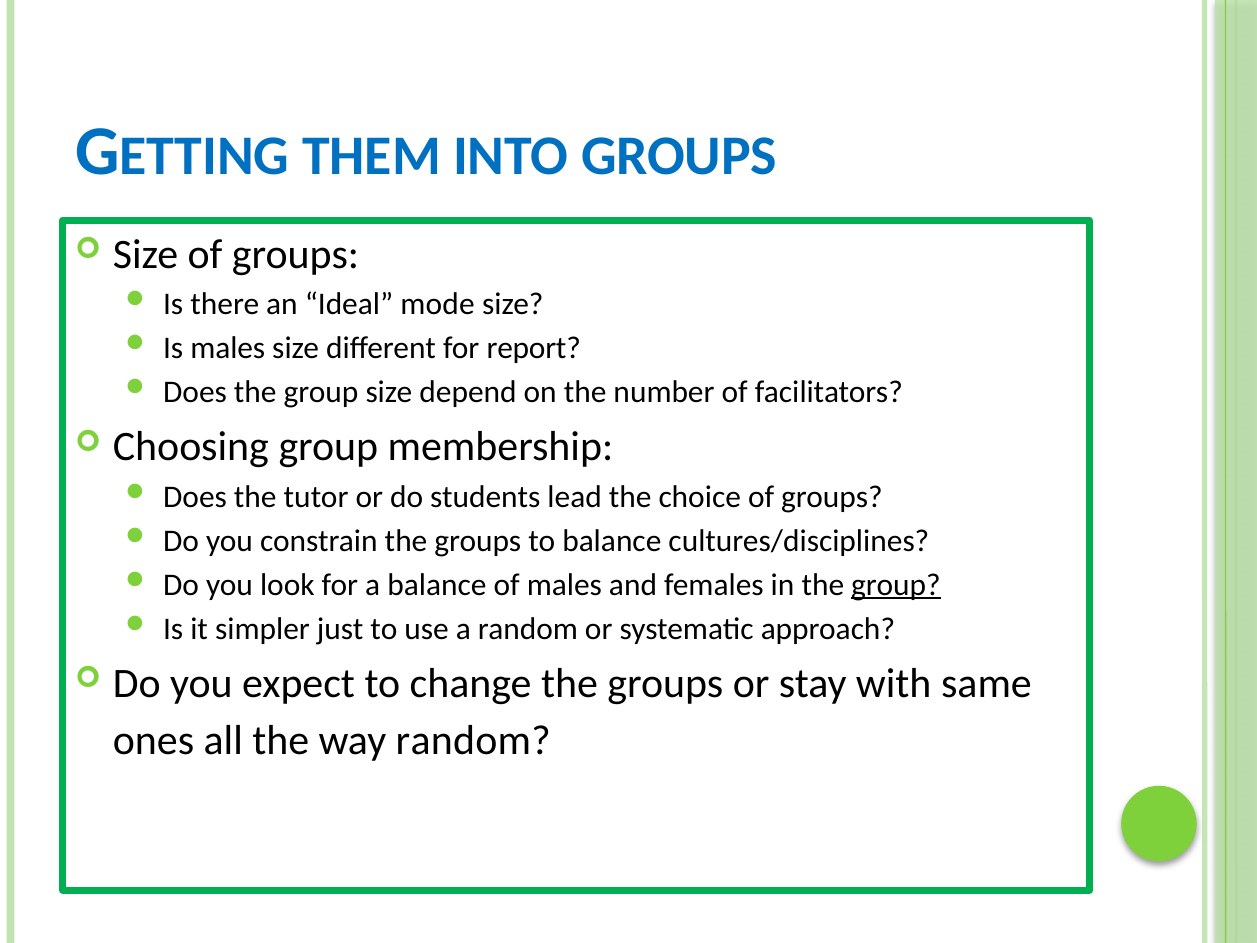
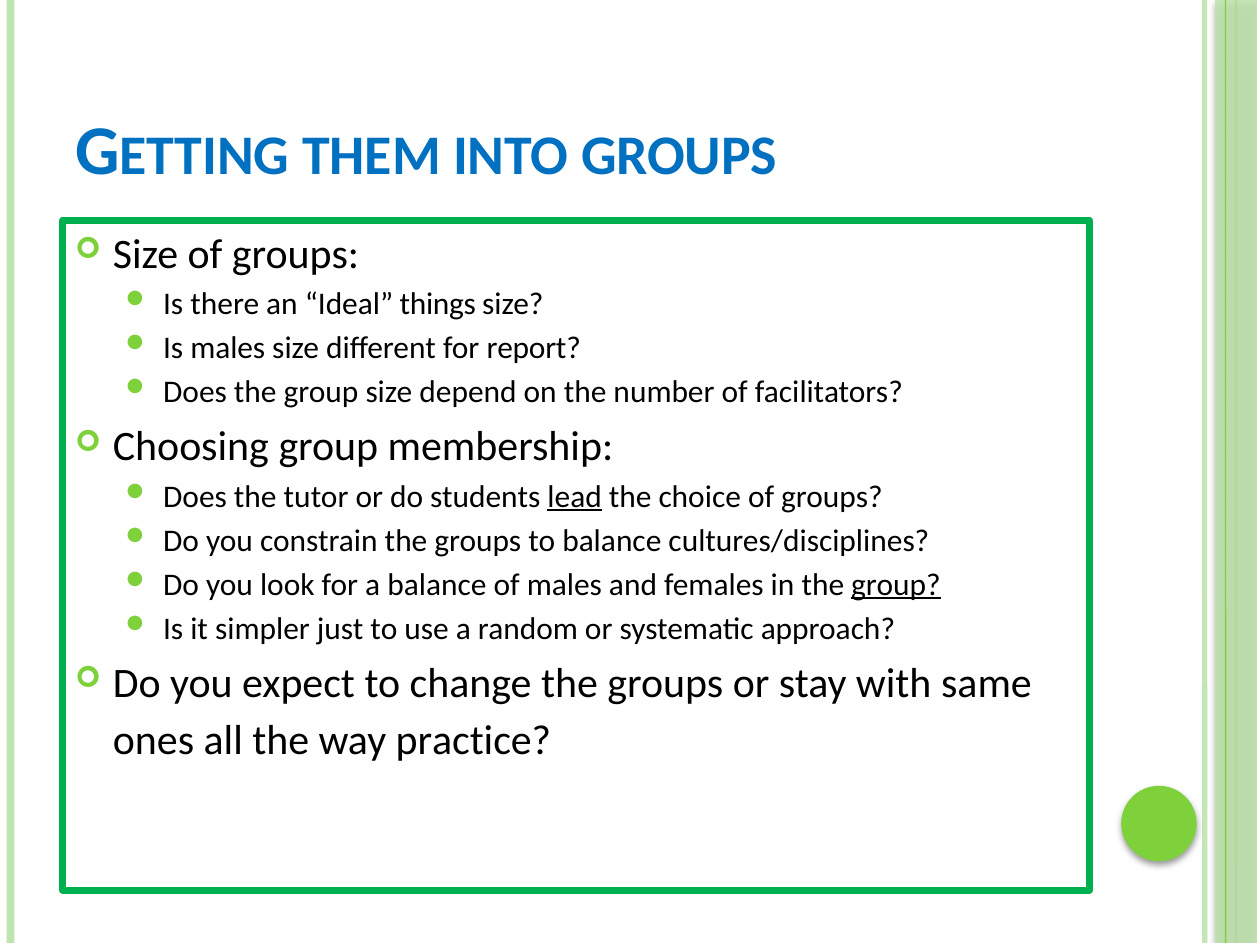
mode: mode -> things
lead underline: none -> present
way random: random -> practice
